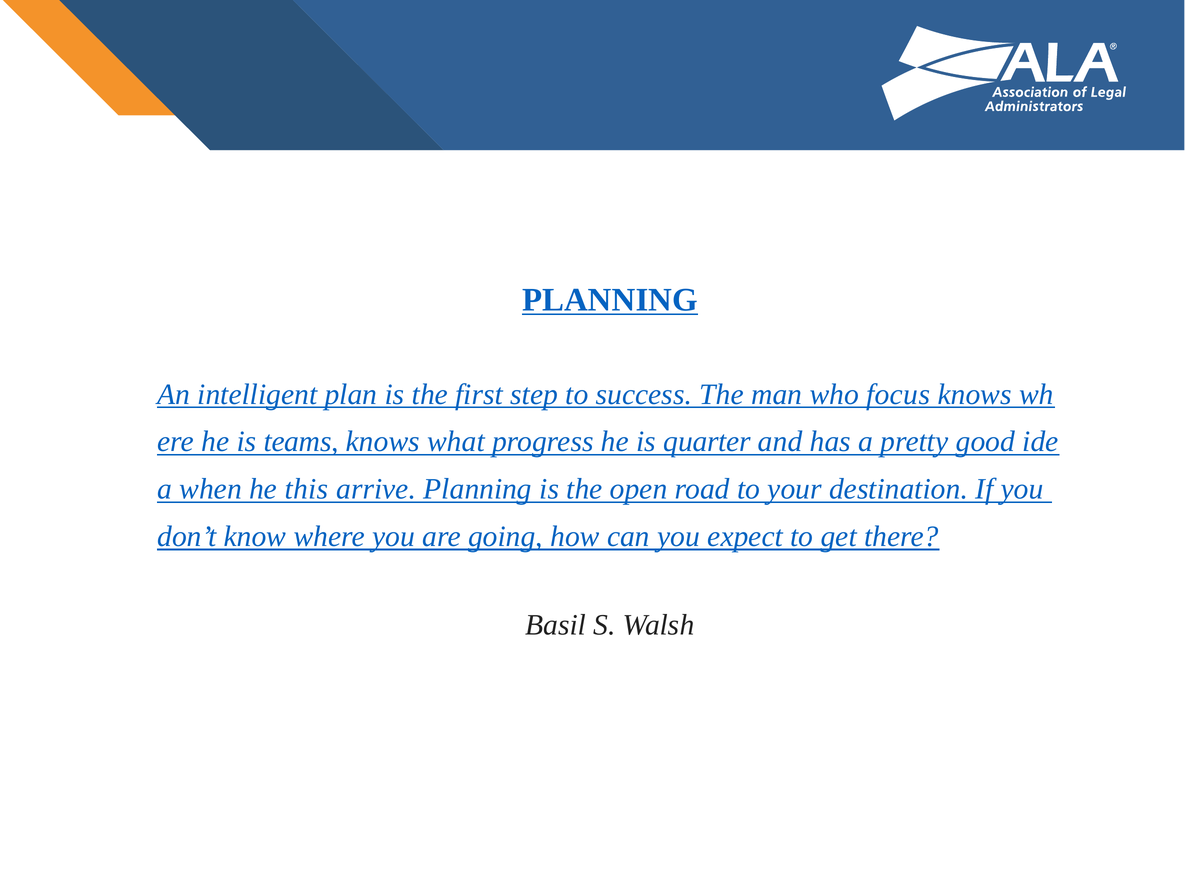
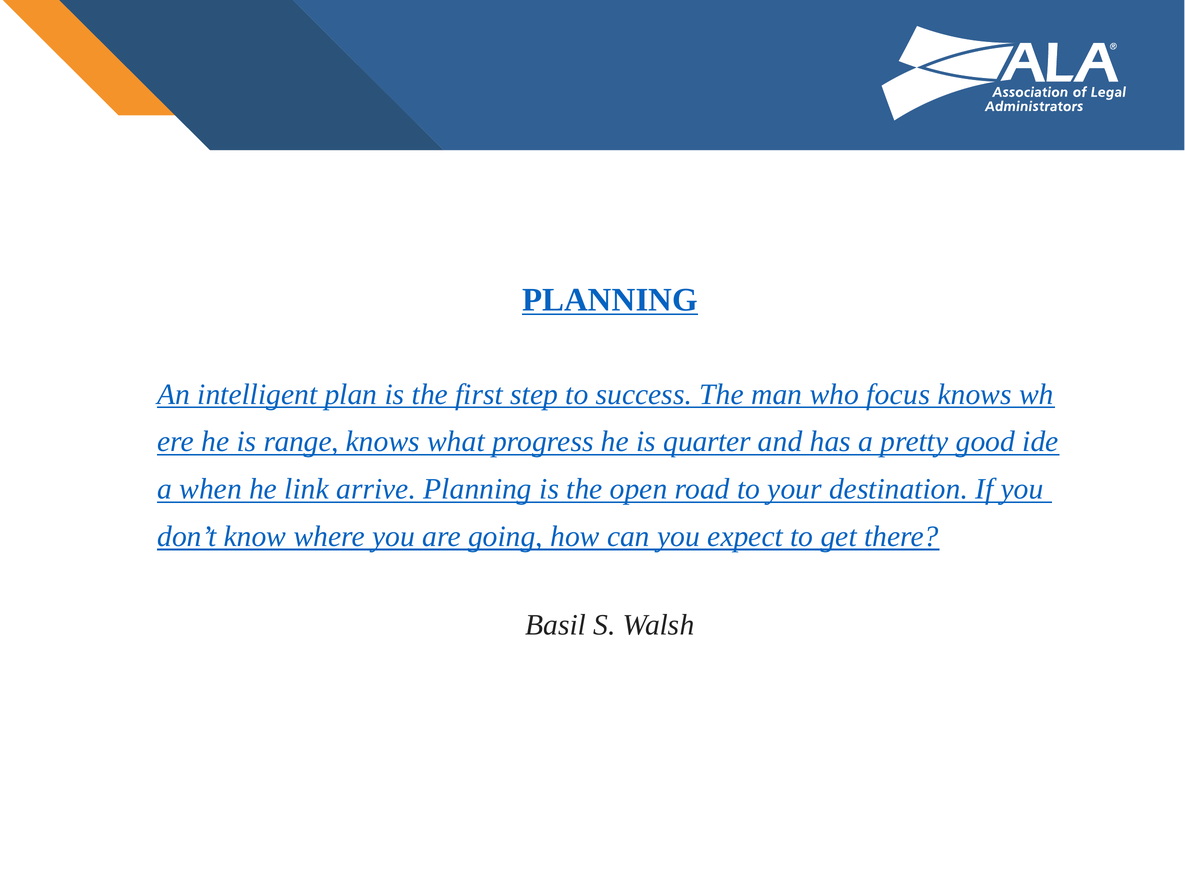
teams: teams -> range
this: this -> link
